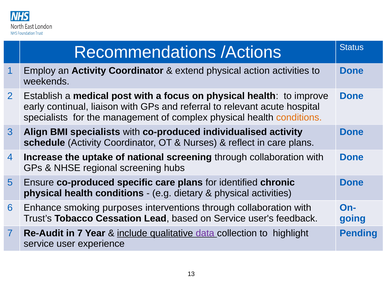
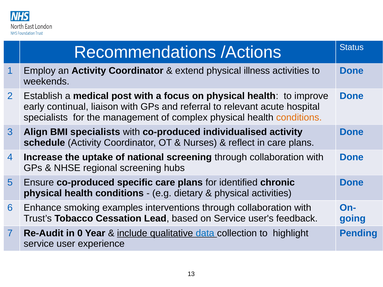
action: action -> illness
purposes: purposes -> examples
in 7: 7 -> 0
data colour: purple -> blue
